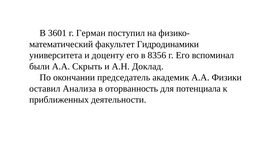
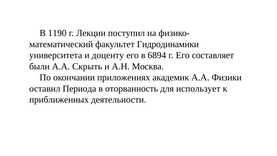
3601: 3601 -> 1190
Герман: Герман -> Лекции
8356: 8356 -> 6894
вспоминал: вспоминал -> составляет
Доклад: Доклад -> Москва
председатель: председатель -> приложениях
Анализа: Анализа -> Периода
потенциала: потенциала -> использует
